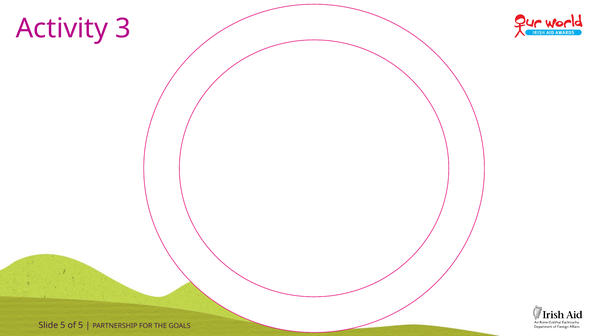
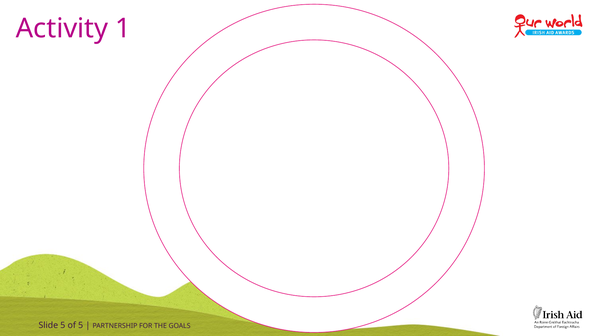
3: 3 -> 1
